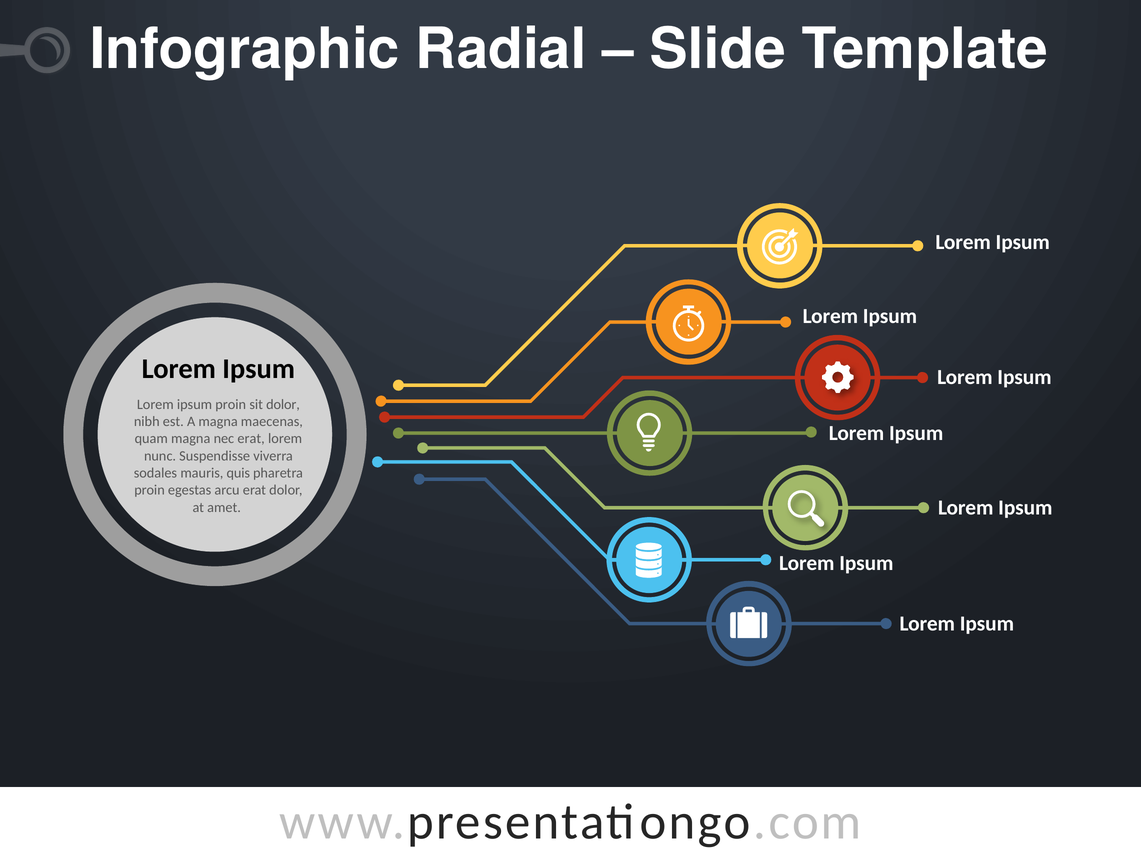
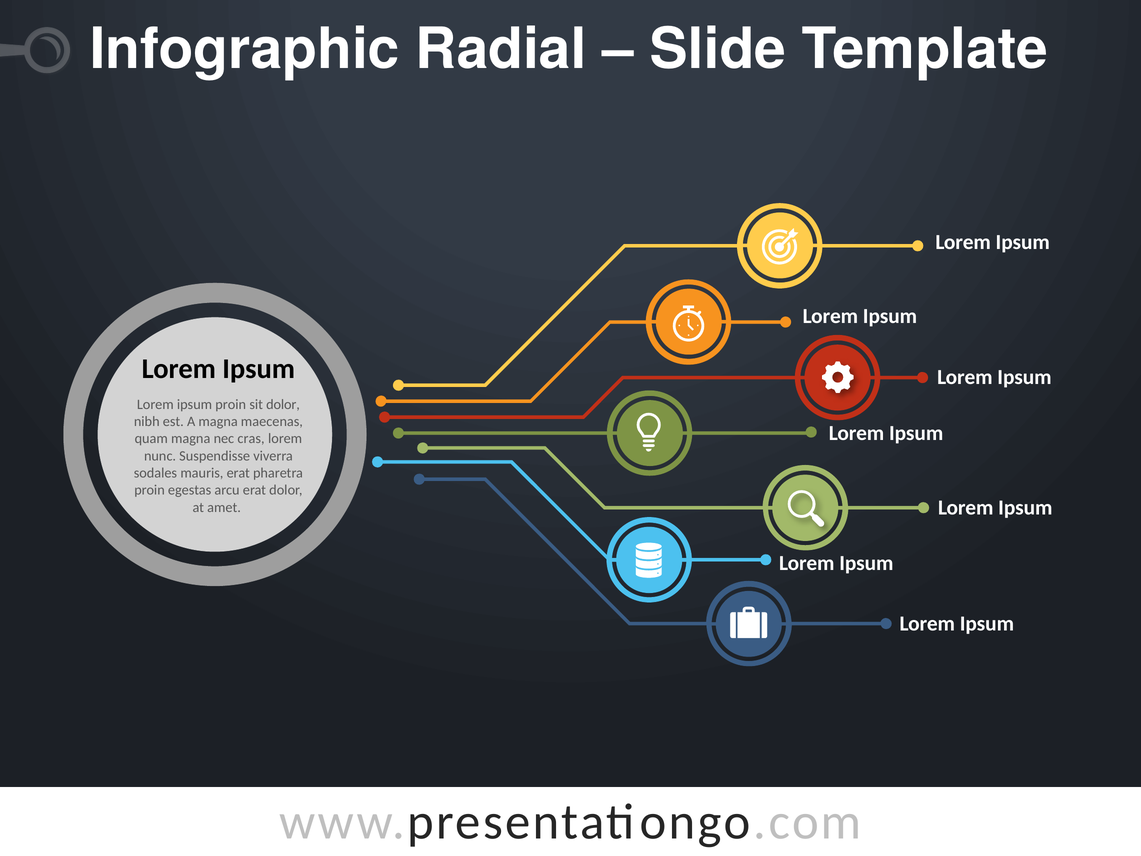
nec erat: erat -> cras
mauris quis: quis -> erat
